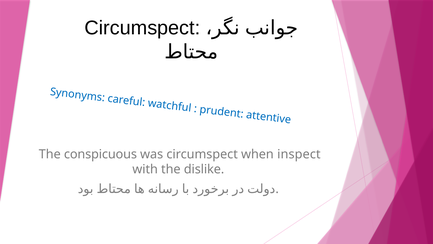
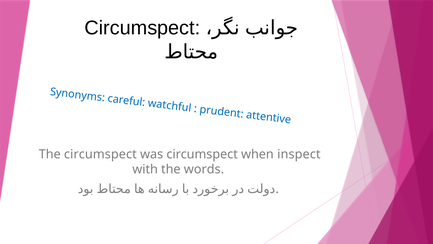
The conspicuous: conspicuous -> circumspect
dislike: dislike -> words
